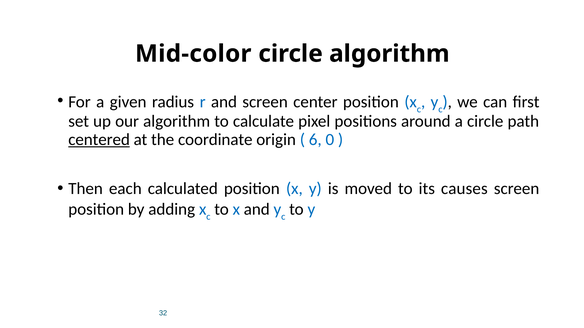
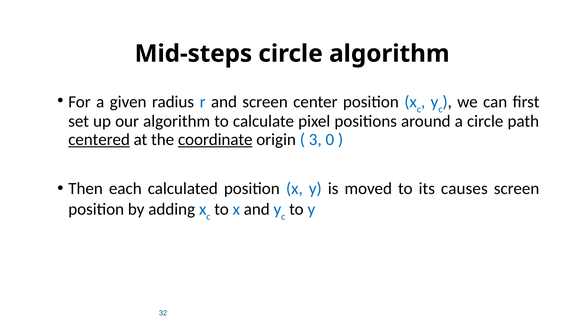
Mid-color: Mid-color -> Mid-steps
coordinate underline: none -> present
6: 6 -> 3
